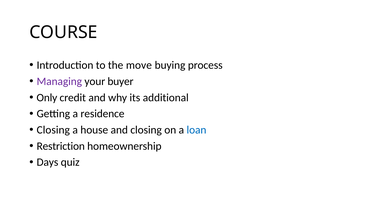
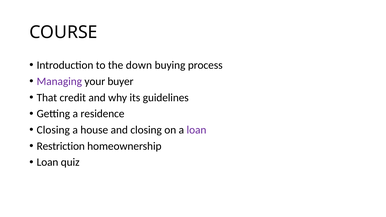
move: move -> down
Only: Only -> That
additional: additional -> guidelines
loan at (197, 130) colour: blue -> purple
Days at (47, 162): Days -> Loan
